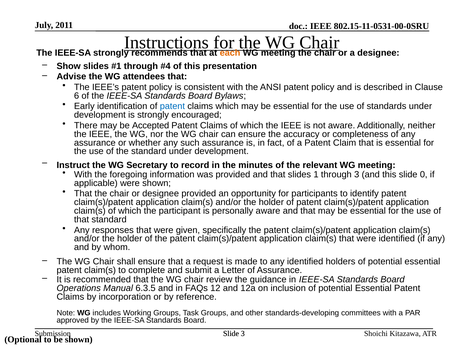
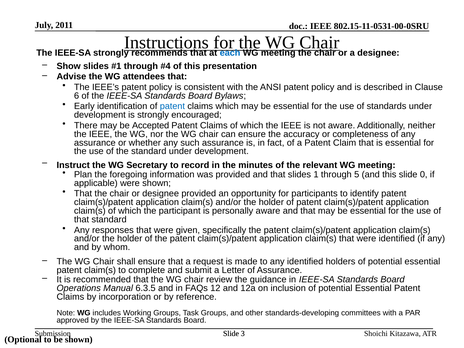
each colour: orange -> blue
With at (83, 174): With -> Plan
through 3: 3 -> 5
